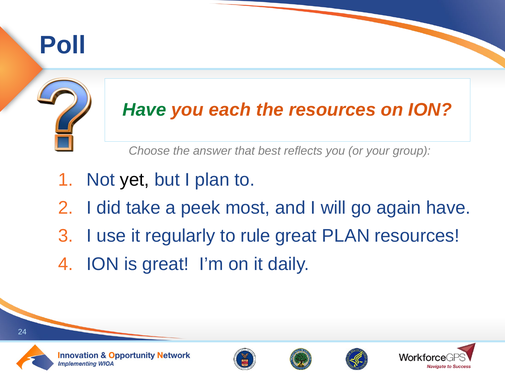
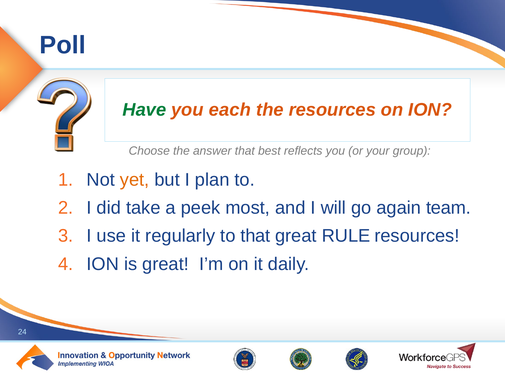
yet colour: black -> orange
again have: have -> team
to rule: rule -> that
great PLAN: PLAN -> RULE
